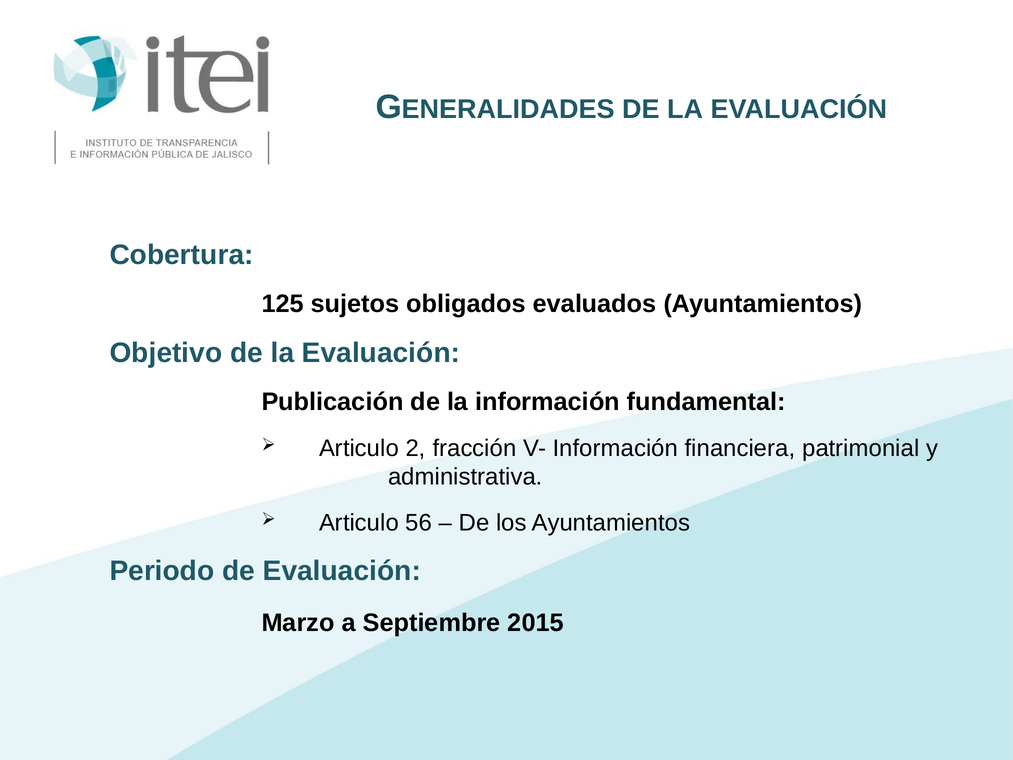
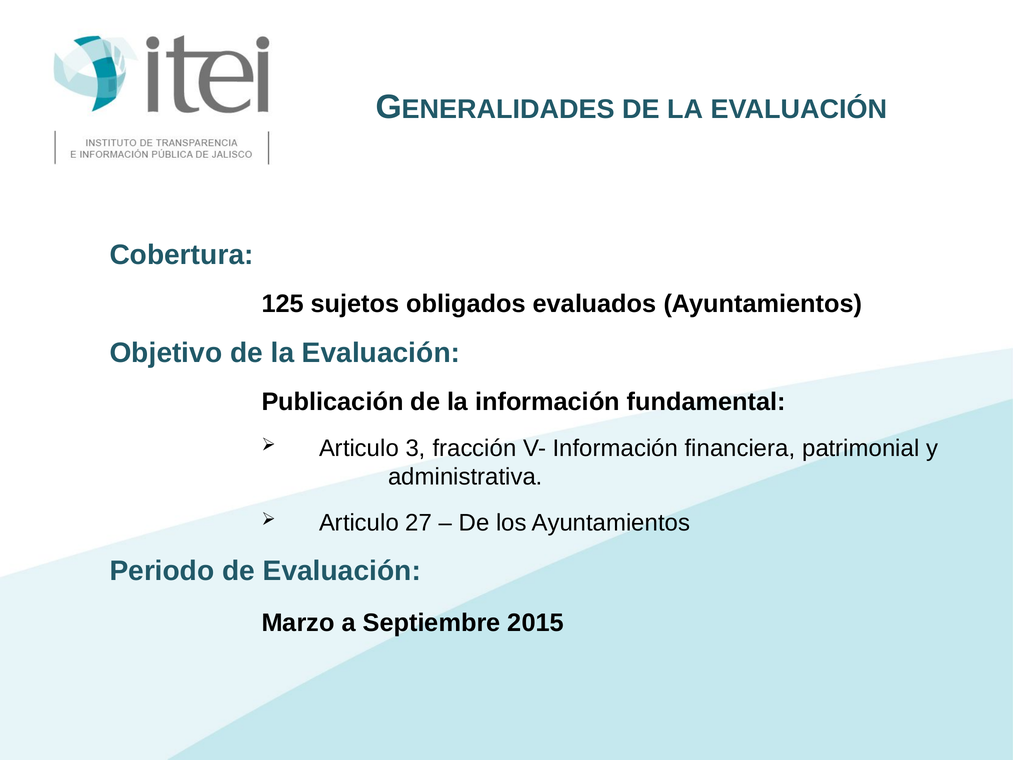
2: 2 -> 3
56: 56 -> 27
